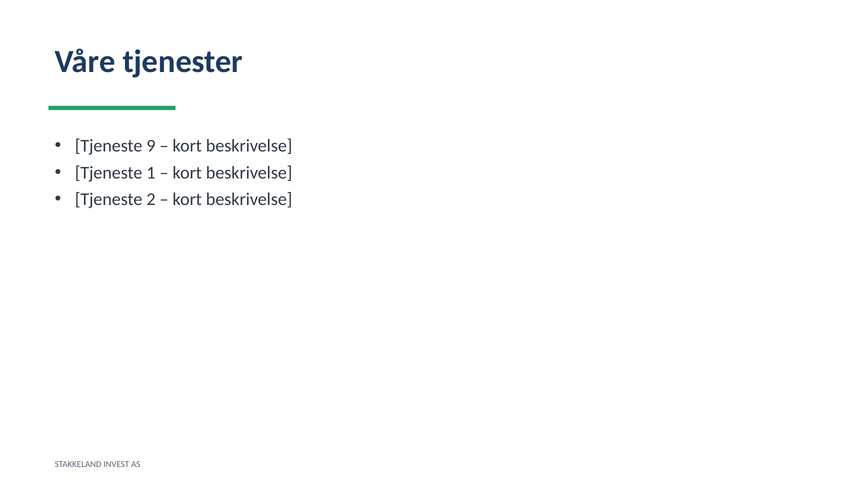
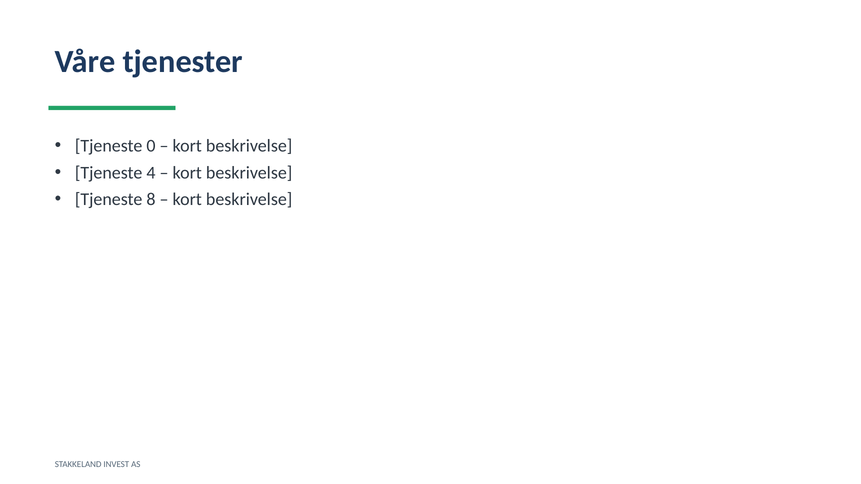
9: 9 -> 0
1: 1 -> 4
2: 2 -> 8
